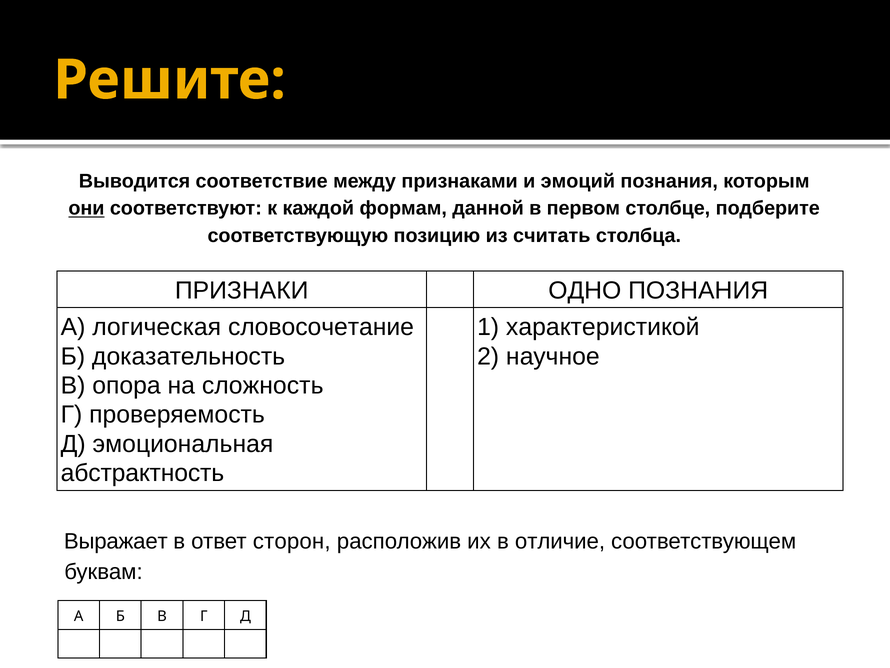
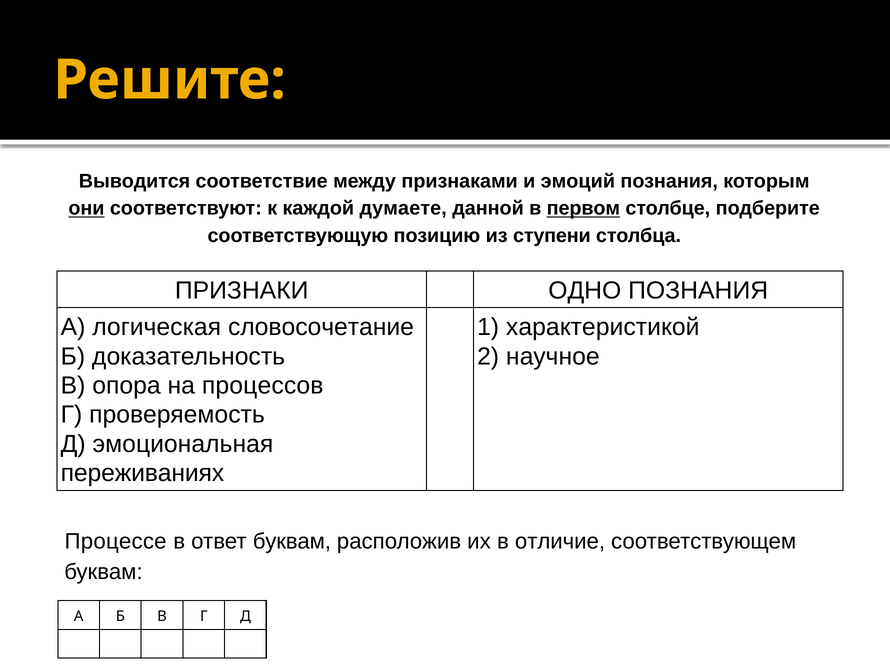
формам: формам -> думаете
первом underline: none -> present
считать: считать -> ступени
сложность: сложность -> процессов
абстрактность: абстрактность -> переживаниях
Выражает: Выражает -> Процессе
ответ сторон: сторон -> буквам
